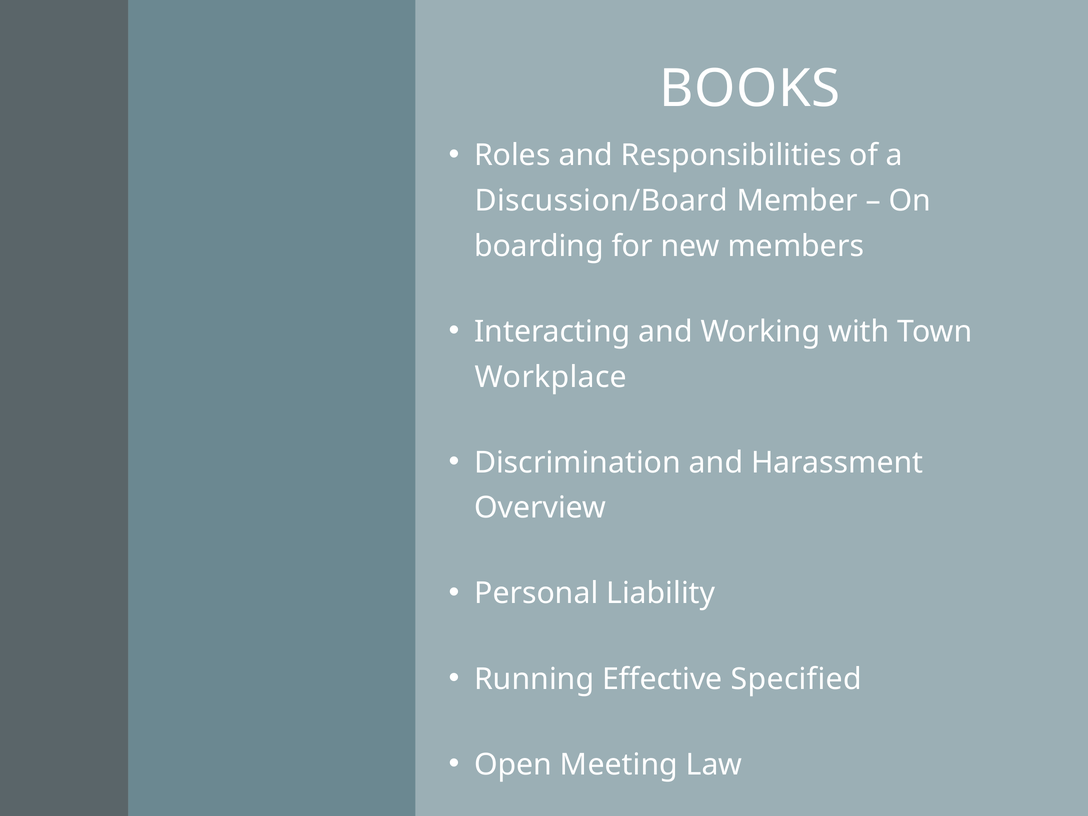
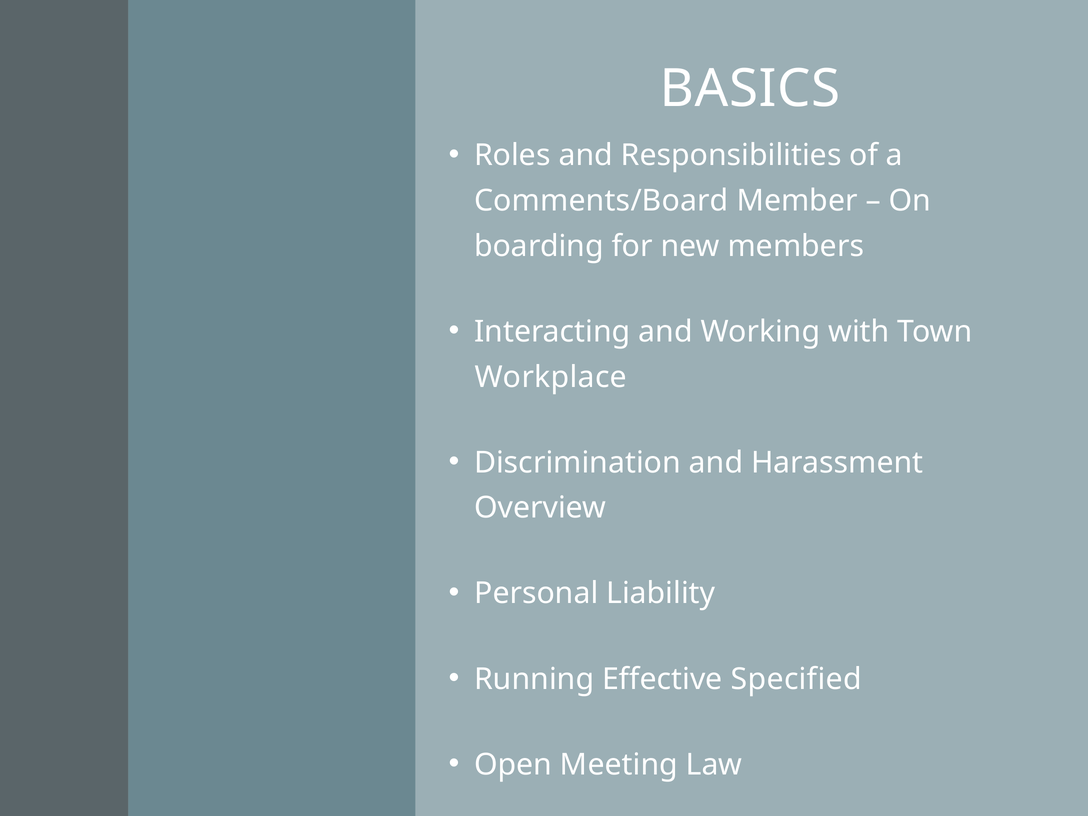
BOOKS: BOOKS -> BASICS
Discussion/Board: Discussion/Board -> Comments/Board
